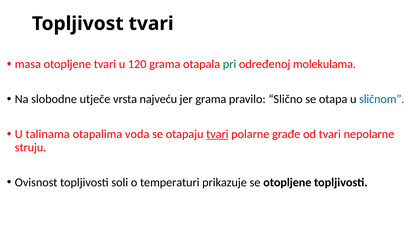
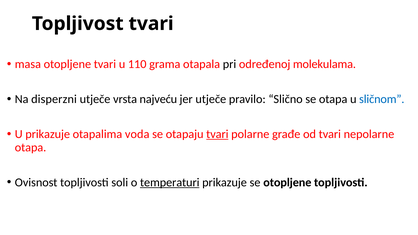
120: 120 -> 110
pri colour: green -> black
slobodne: slobodne -> disperzni
jer grama: grama -> utječe
U talinama: talinama -> prikazuje
struju at (31, 147): struju -> otapa
temperaturi underline: none -> present
